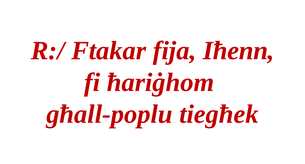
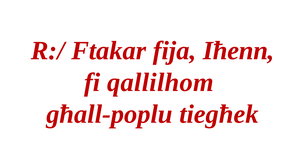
ħariġhom: ħariġhom -> qallilhom
